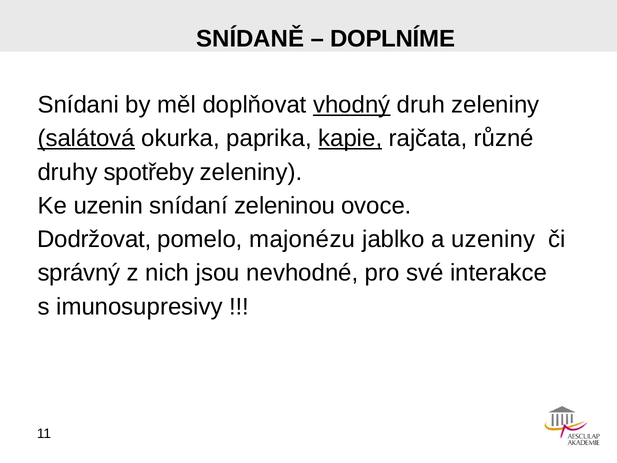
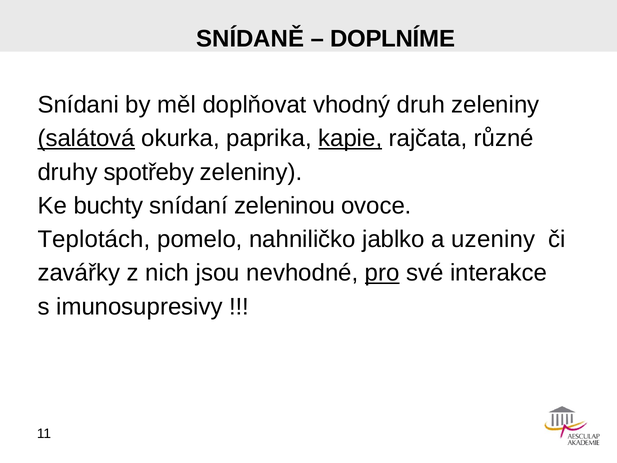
vhodný underline: present -> none
uzenin: uzenin -> buchty
Dodržovat: Dodržovat -> Teplotách
majonézu: majonézu -> nahniličko
správný: správný -> zavářky
pro underline: none -> present
